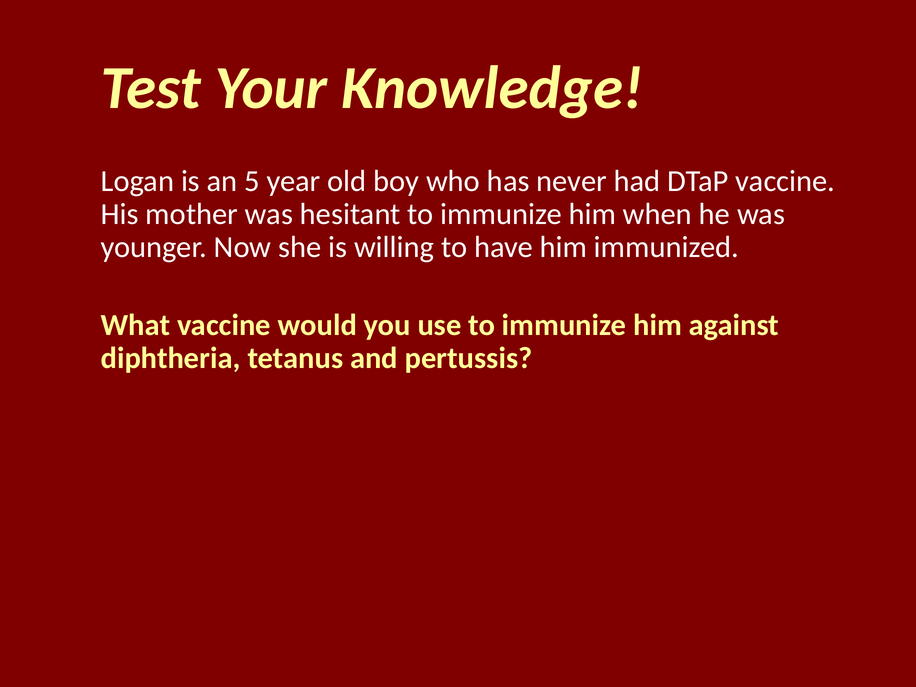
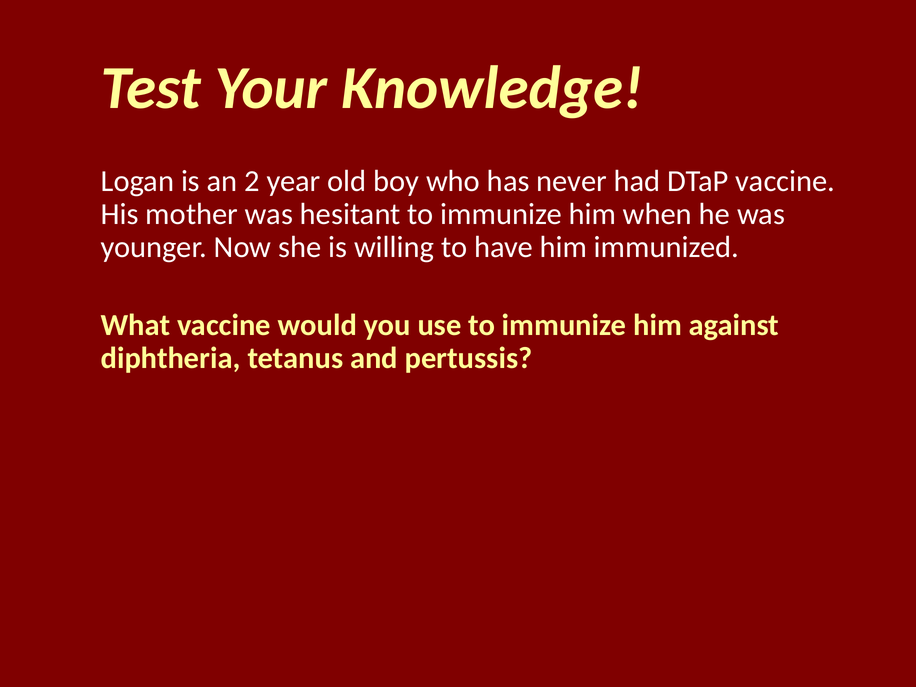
5: 5 -> 2
